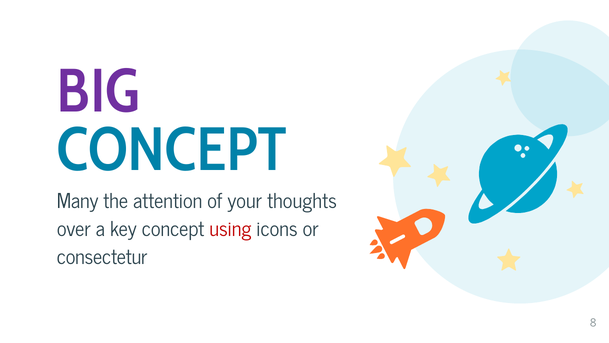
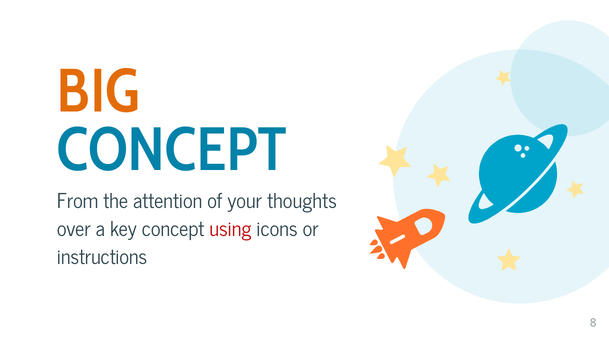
BIG colour: purple -> orange
Many: Many -> From
consectetur: consectetur -> instructions
